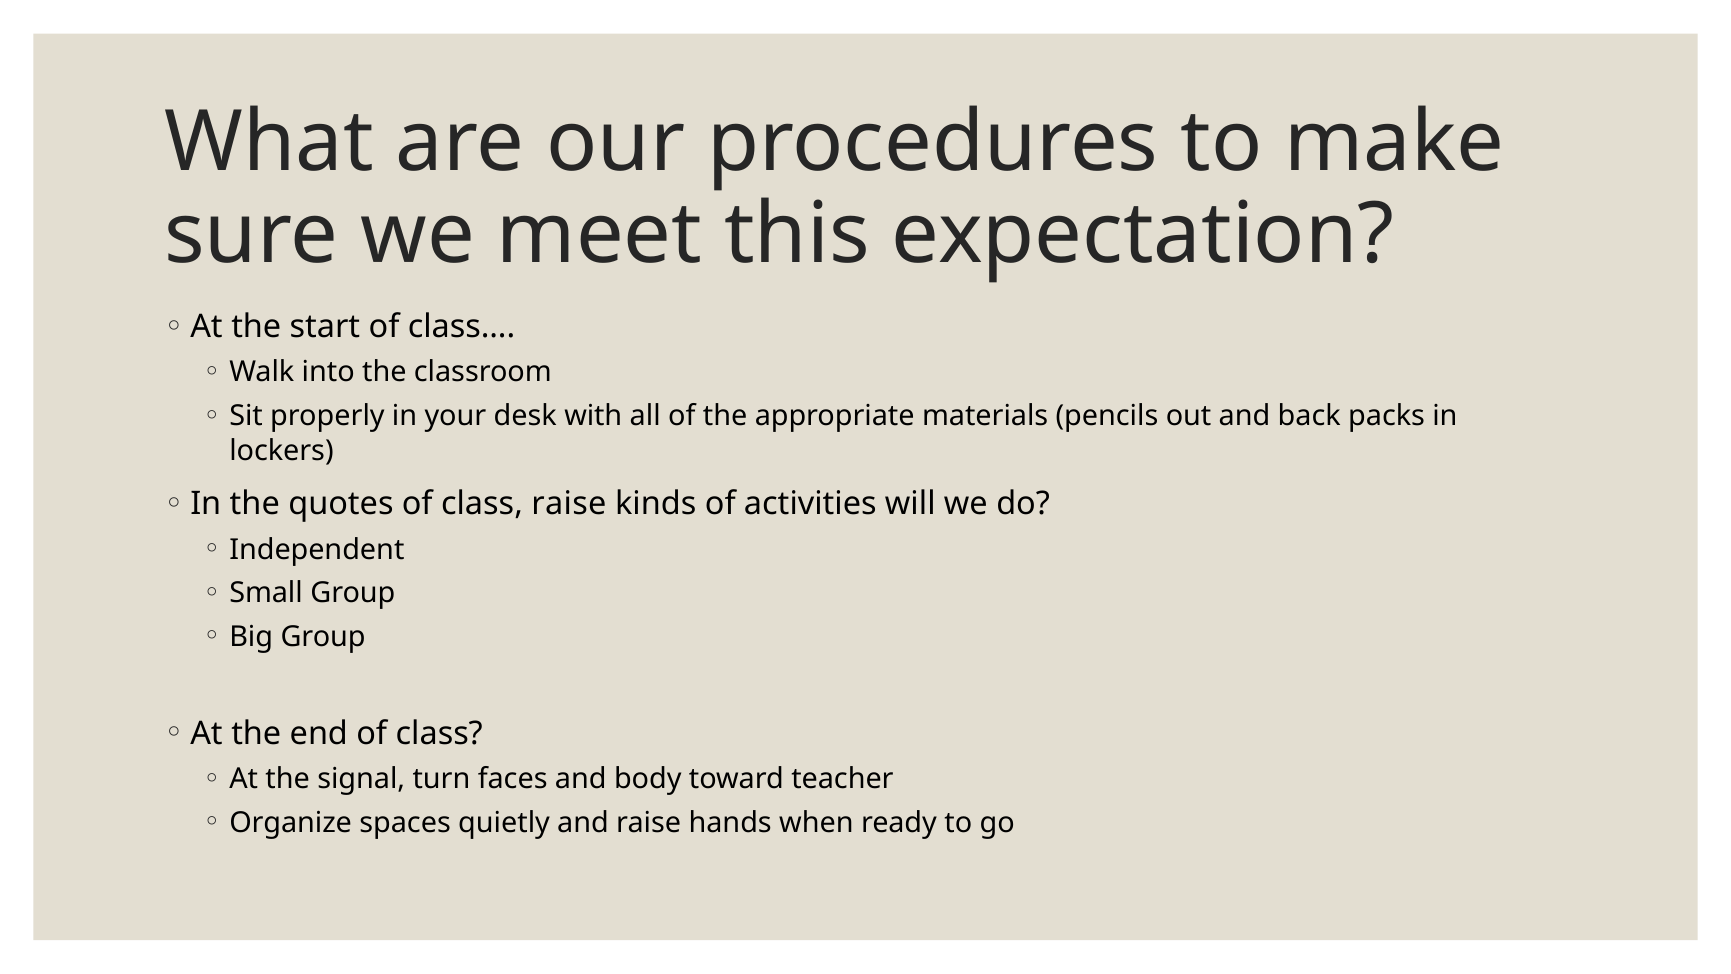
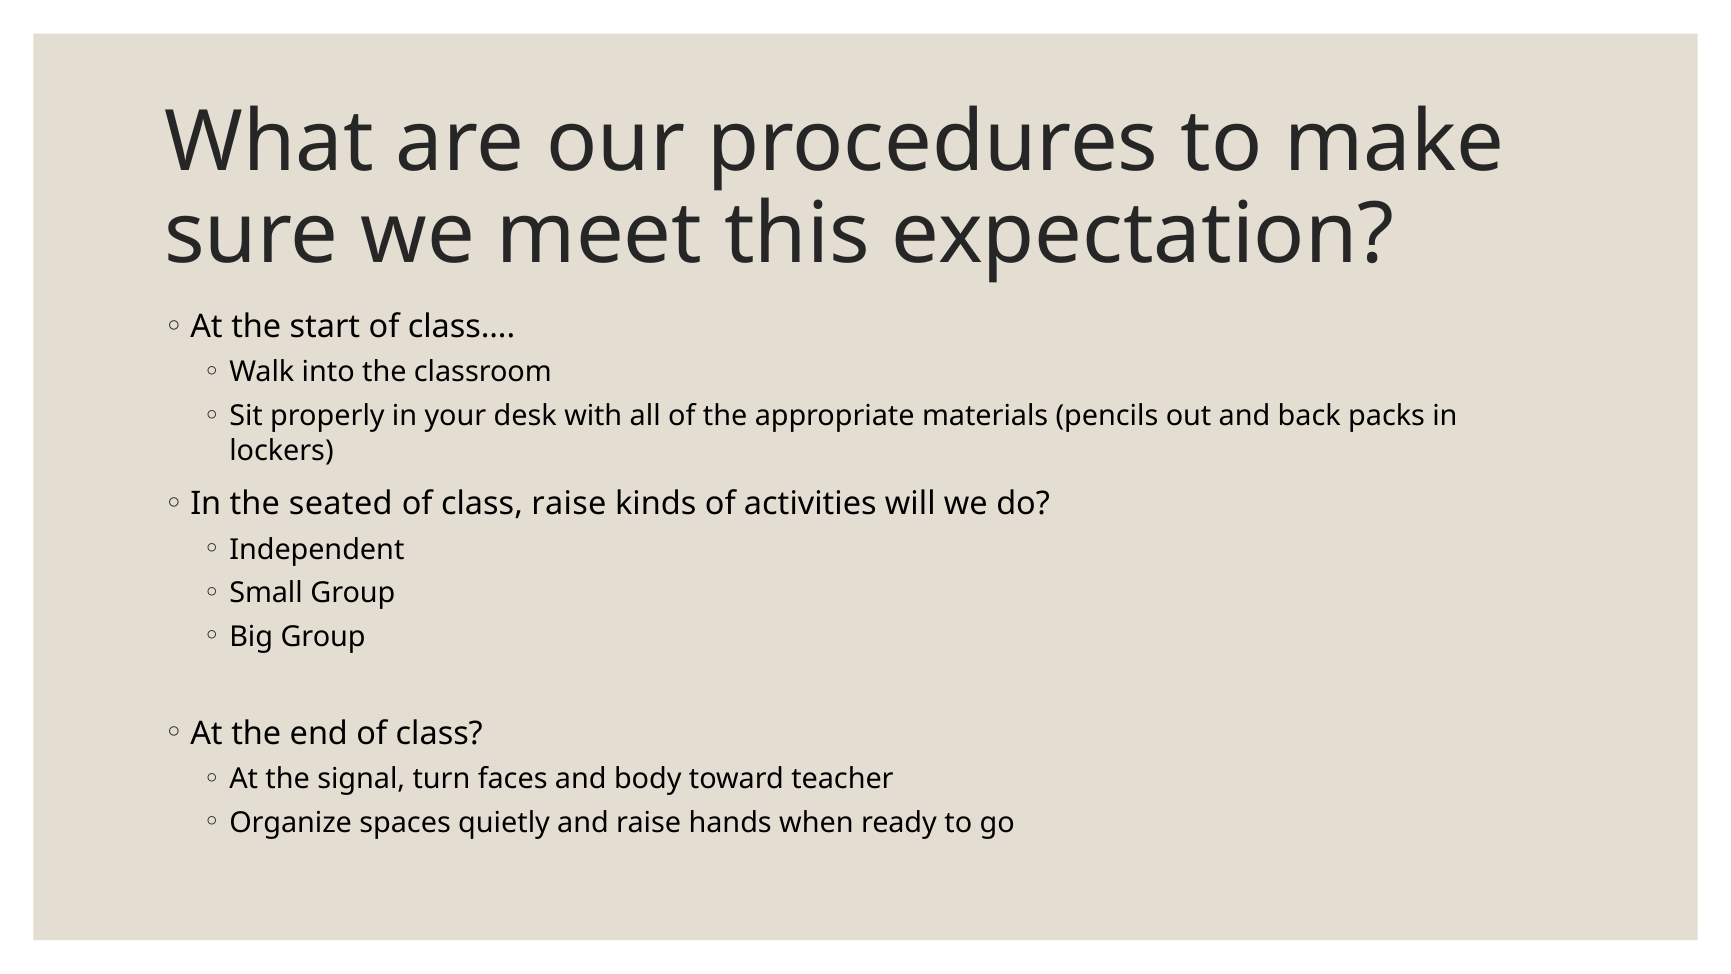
quotes: quotes -> seated
